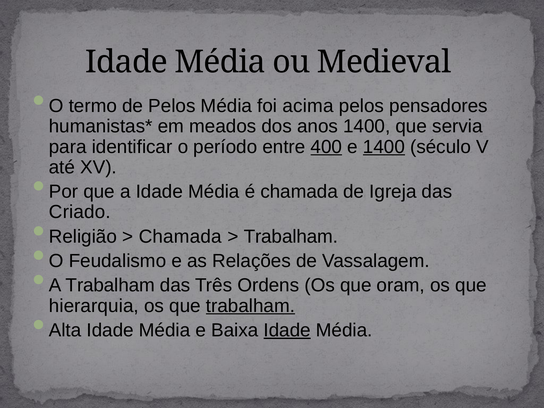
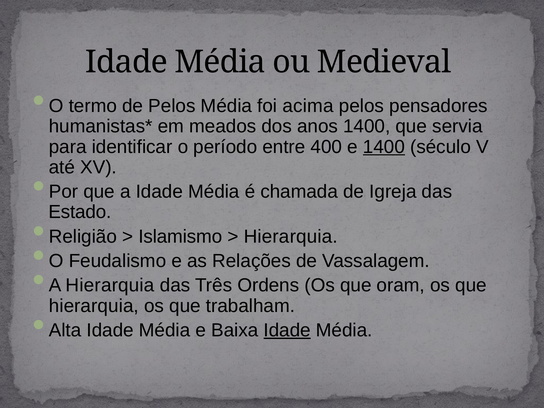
400 underline: present -> none
Criado: Criado -> Estado
Chamada at (180, 236): Chamada -> Islamismo
Trabalham at (291, 236): Trabalham -> Hierarquia
A Trabalham: Trabalham -> Hierarquia
trabalham at (250, 306) underline: present -> none
